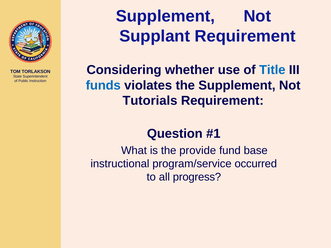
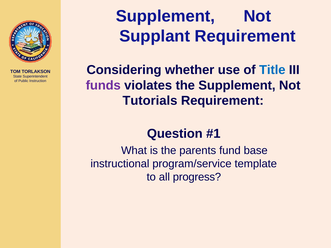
funds colour: blue -> purple
provide: provide -> parents
occurred: occurred -> template
